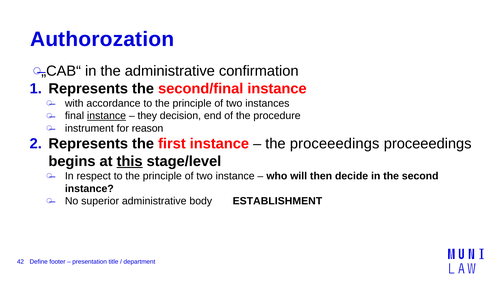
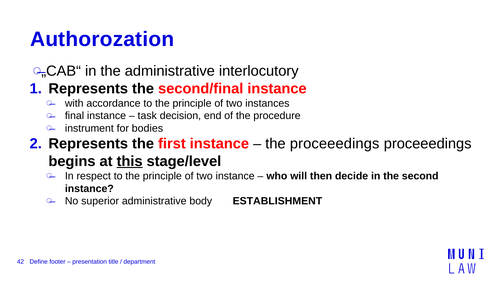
confirmation: confirmation -> interlocutory
instance at (106, 116) underline: present -> none
they: they -> task
reason: reason -> bodies
